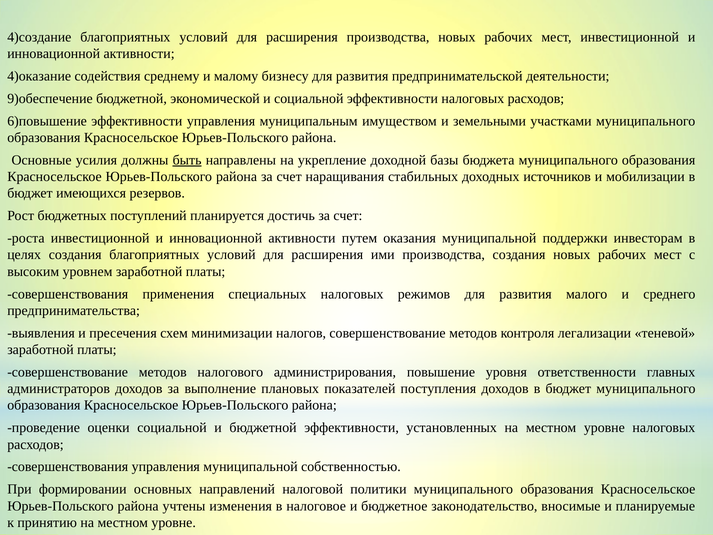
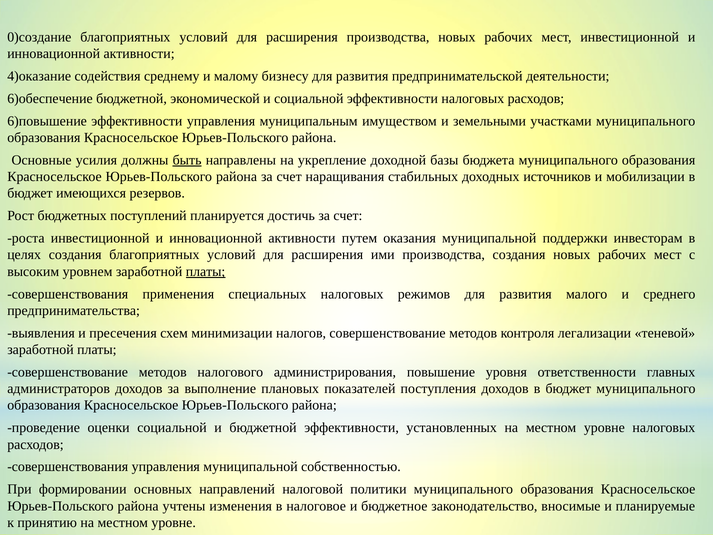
4)создание: 4)создание -> 0)создание
9)обеспечение: 9)обеспечение -> 6)обеспечение
платы at (206, 271) underline: none -> present
